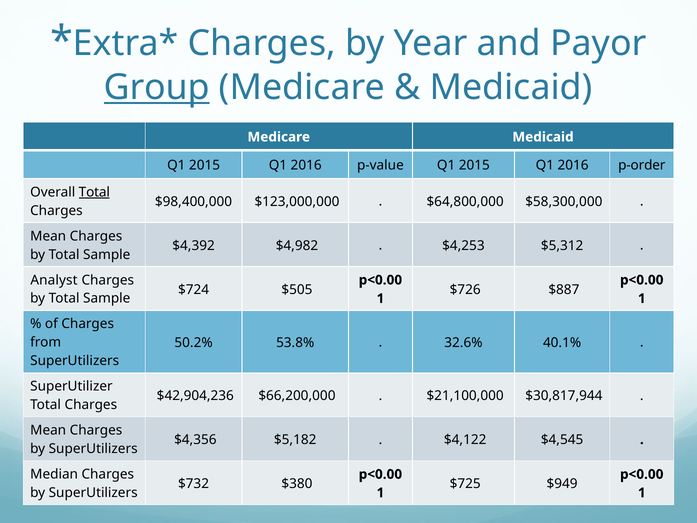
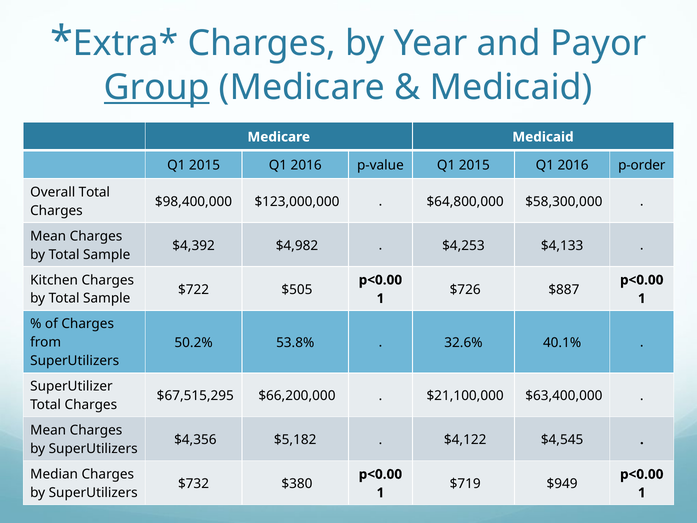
Total at (94, 192) underline: present -> none
$5,312: $5,312 -> $4,133
Analyst: Analyst -> Kitchen
$724: $724 -> $722
$42,904,236: $42,904,236 -> $67,515,295
$30,817,944: $30,817,944 -> $63,400,000
$725: $725 -> $719
